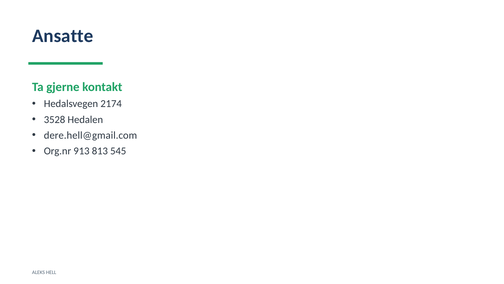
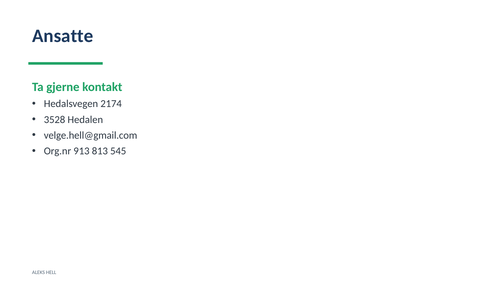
dere.hell@gmail.com: dere.hell@gmail.com -> velge.hell@gmail.com
